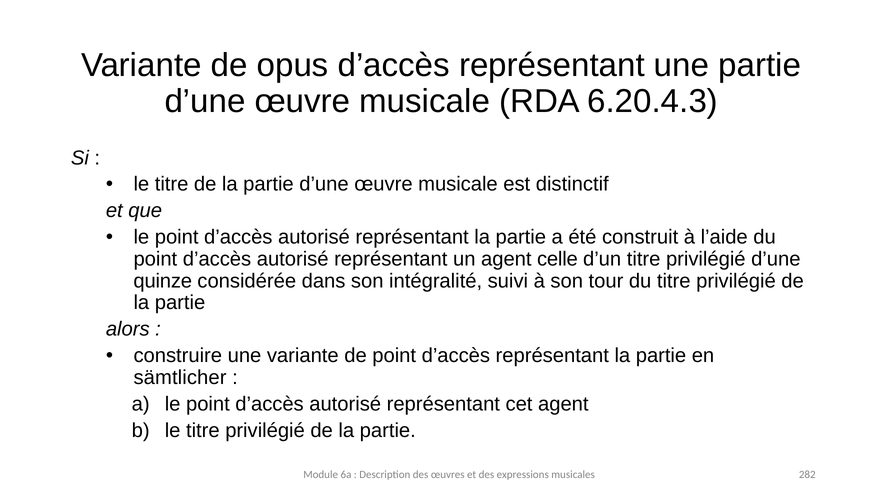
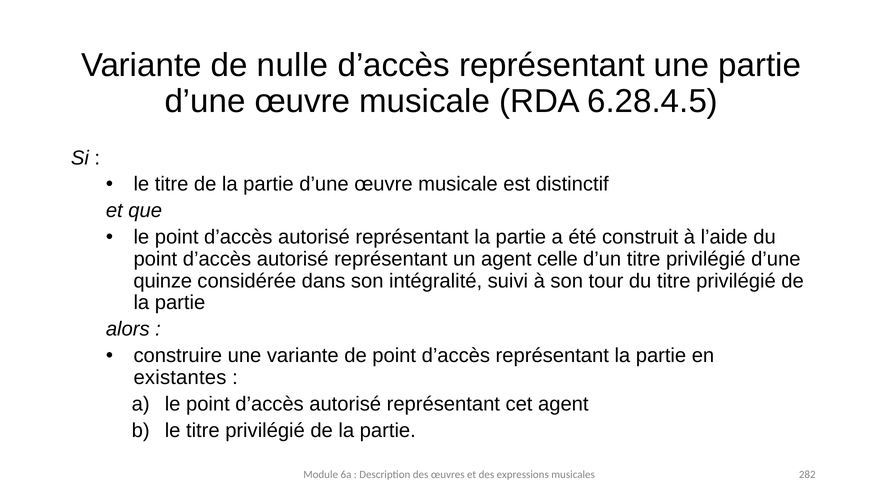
opus: opus -> nulle
6.20.4.3: 6.20.4.3 -> 6.28.4.5
sämtlicher: sämtlicher -> existantes
